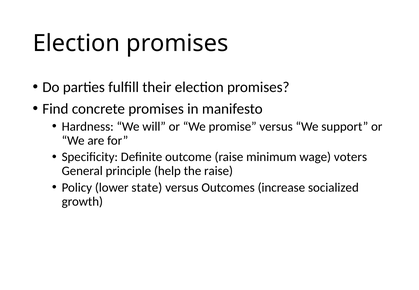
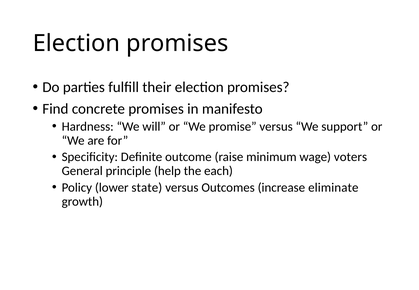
the raise: raise -> each
socialized: socialized -> eliminate
